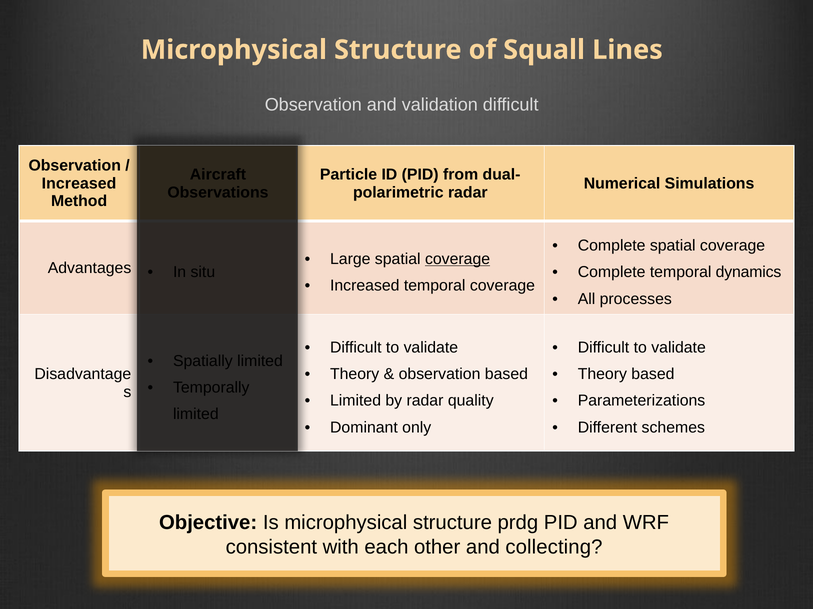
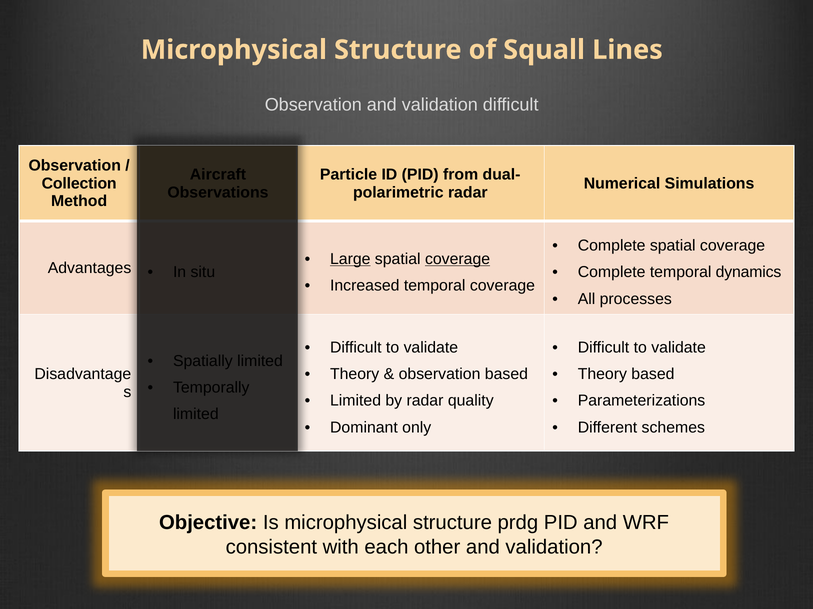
Increased at (79, 184): Increased -> Collection
Large underline: none -> present
other and collecting: collecting -> validation
